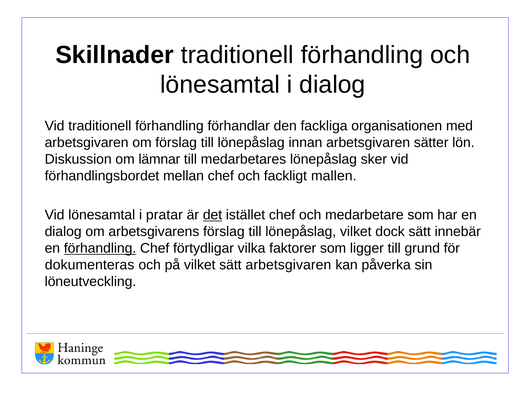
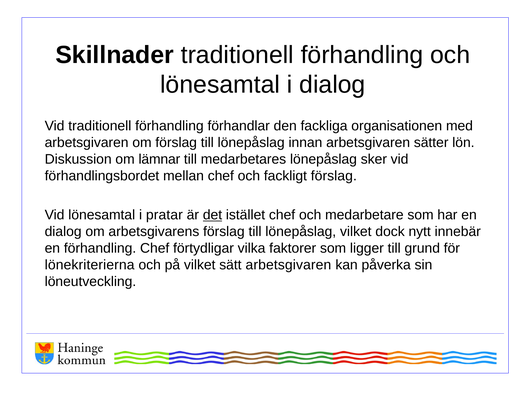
fackligt mallen: mallen -> förslag
dock sätt: sätt -> nytt
förhandling at (100, 248) underline: present -> none
dokumenteras: dokumenteras -> lönekriterierna
